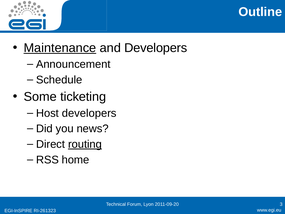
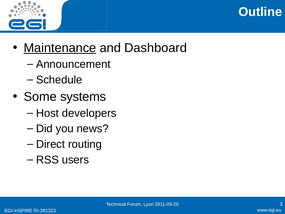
and Developers: Developers -> Dashboard
ticketing: ticketing -> systems
routing underline: present -> none
home: home -> users
